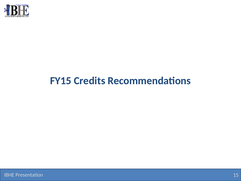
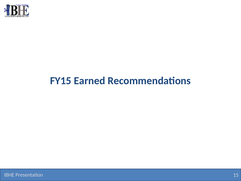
Credits: Credits -> Earned
